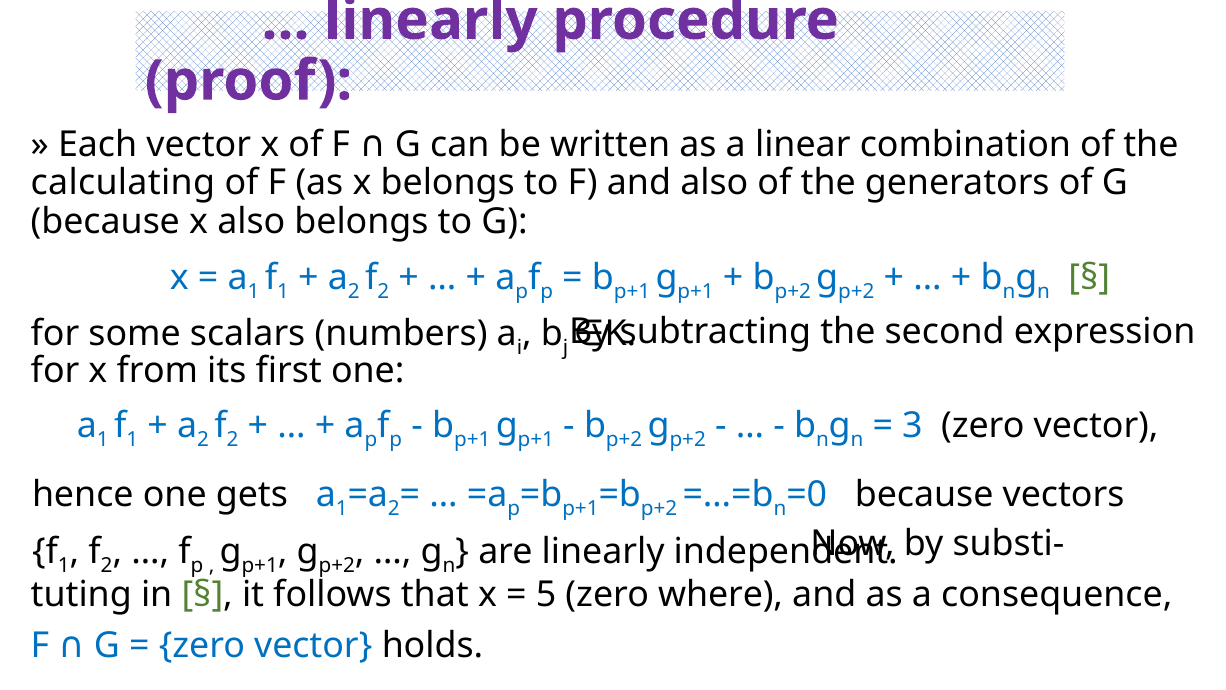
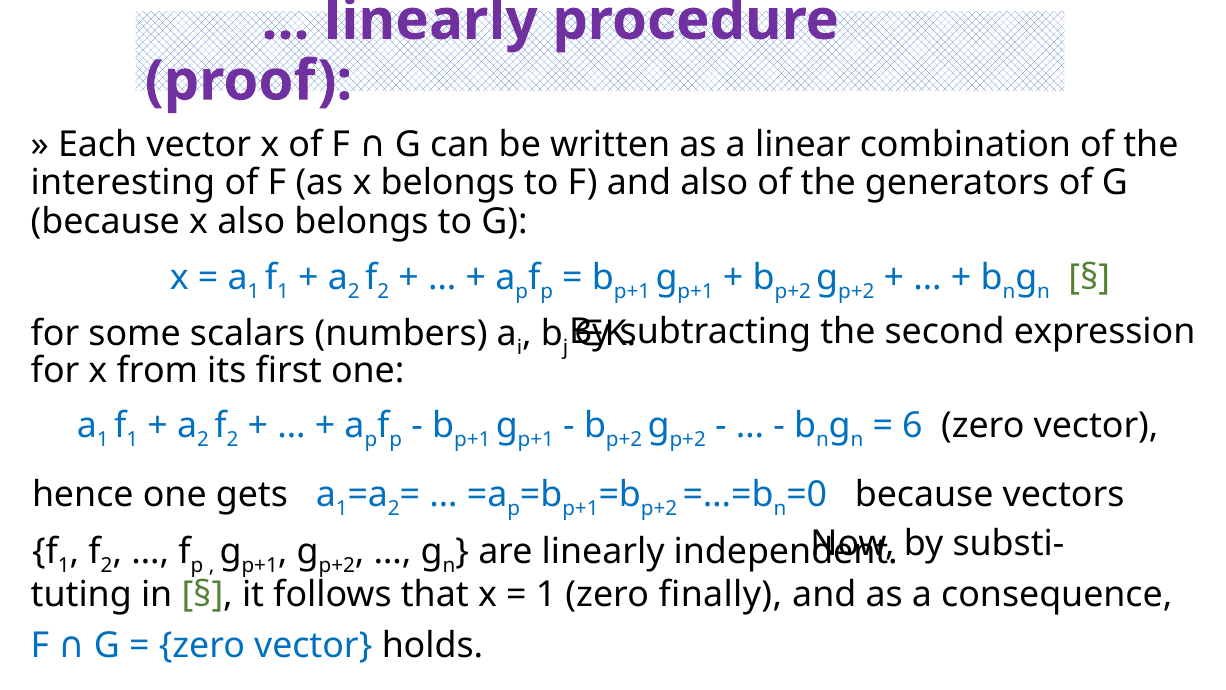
calculating: calculating -> interesting
3: 3 -> 6
5 at (546, 594): 5 -> 1
where: where -> finally
